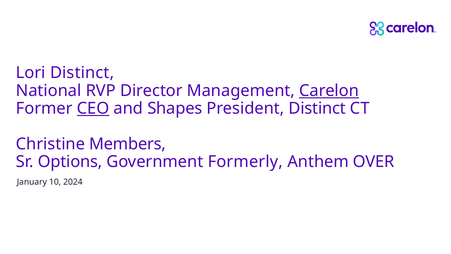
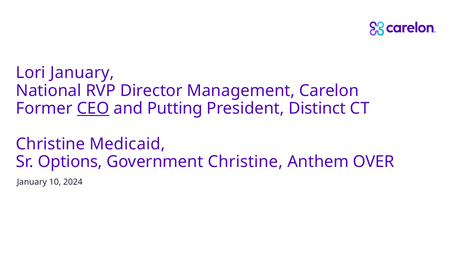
Lori Distinct: Distinct -> January
Carelon underline: present -> none
Shapes: Shapes -> Putting
Members: Members -> Medicaid
Government Formerly: Formerly -> Christine
